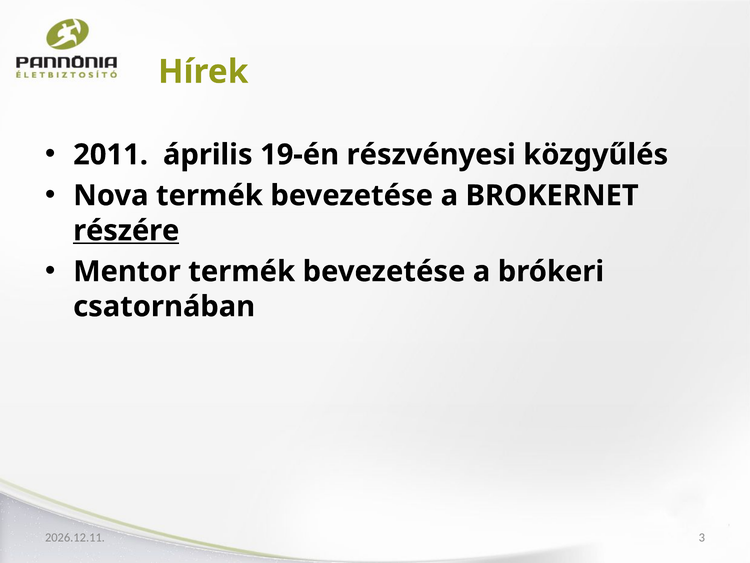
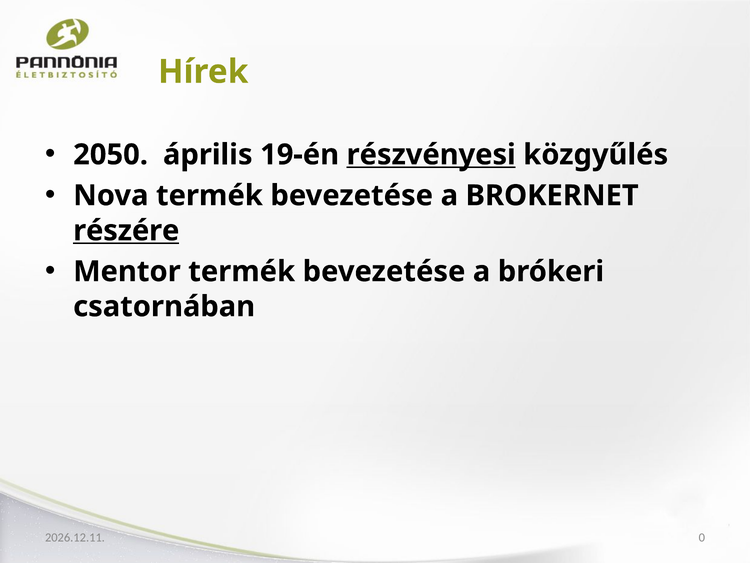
2011: 2011 -> 2050
részvényesi underline: none -> present
3: 3 -> 0
